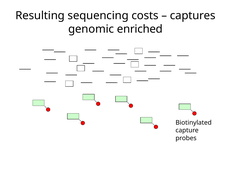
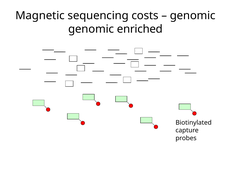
Resulting: Resulting -> Magnetic
captures at (193, 16): captures -> genomic
